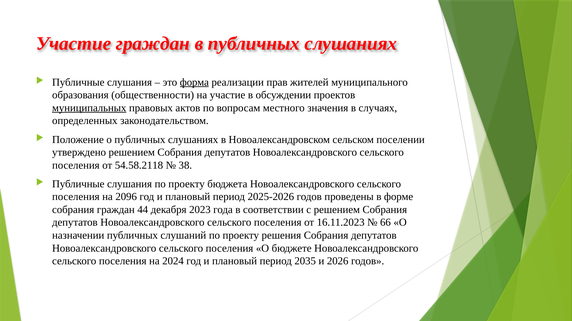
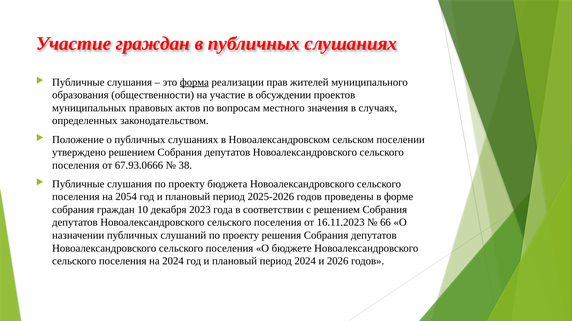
муниципальных underline: present -> none
54.58.2118: 54.58.2118 -> 67.93.0666
2096: 2096 -> 2054
44: 44 -> 10
период 2035: 2035 -> 2024
